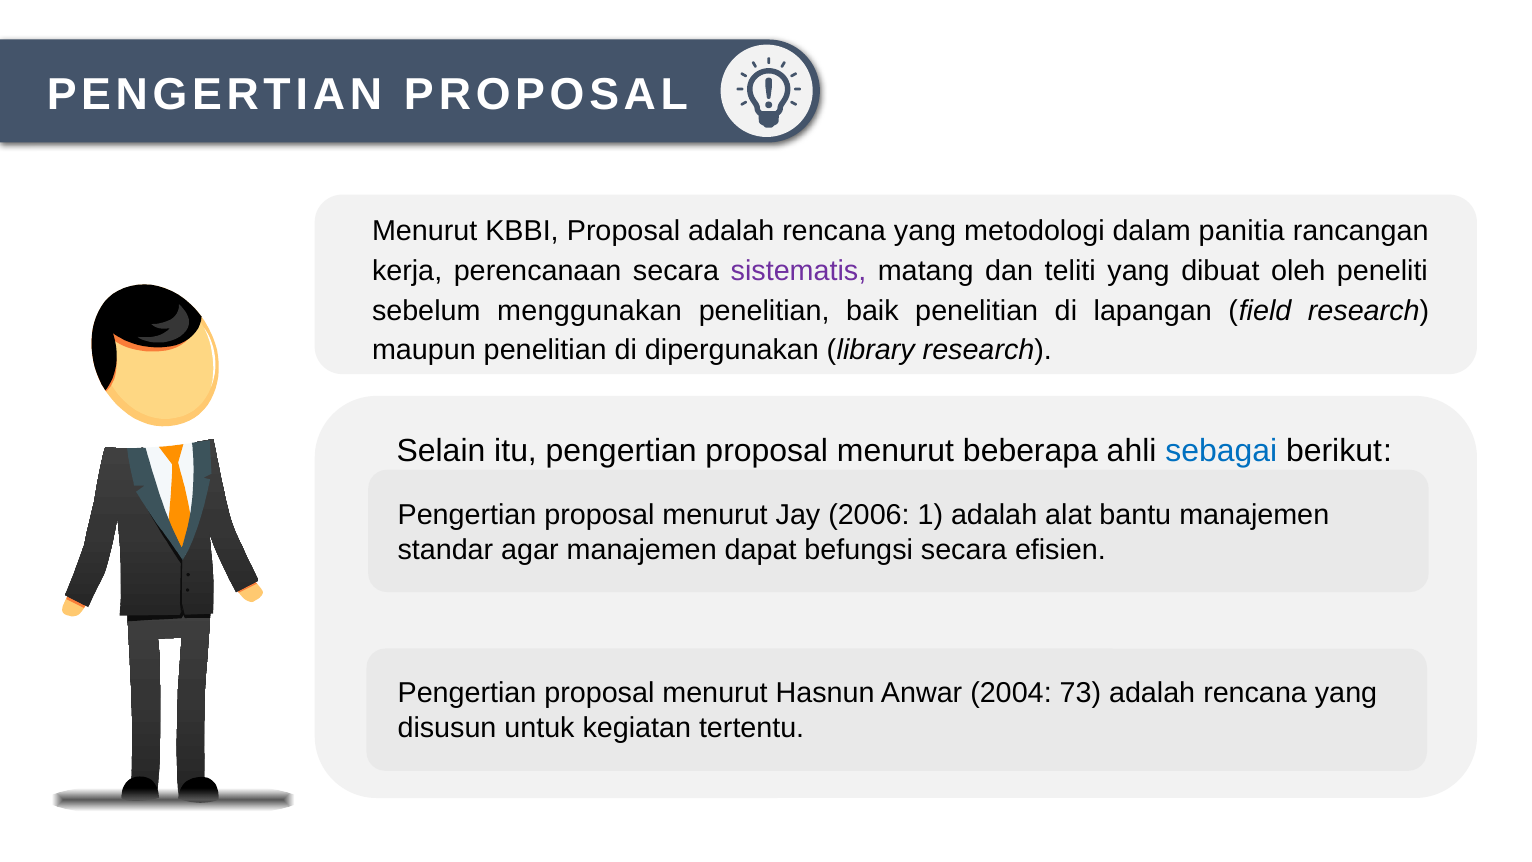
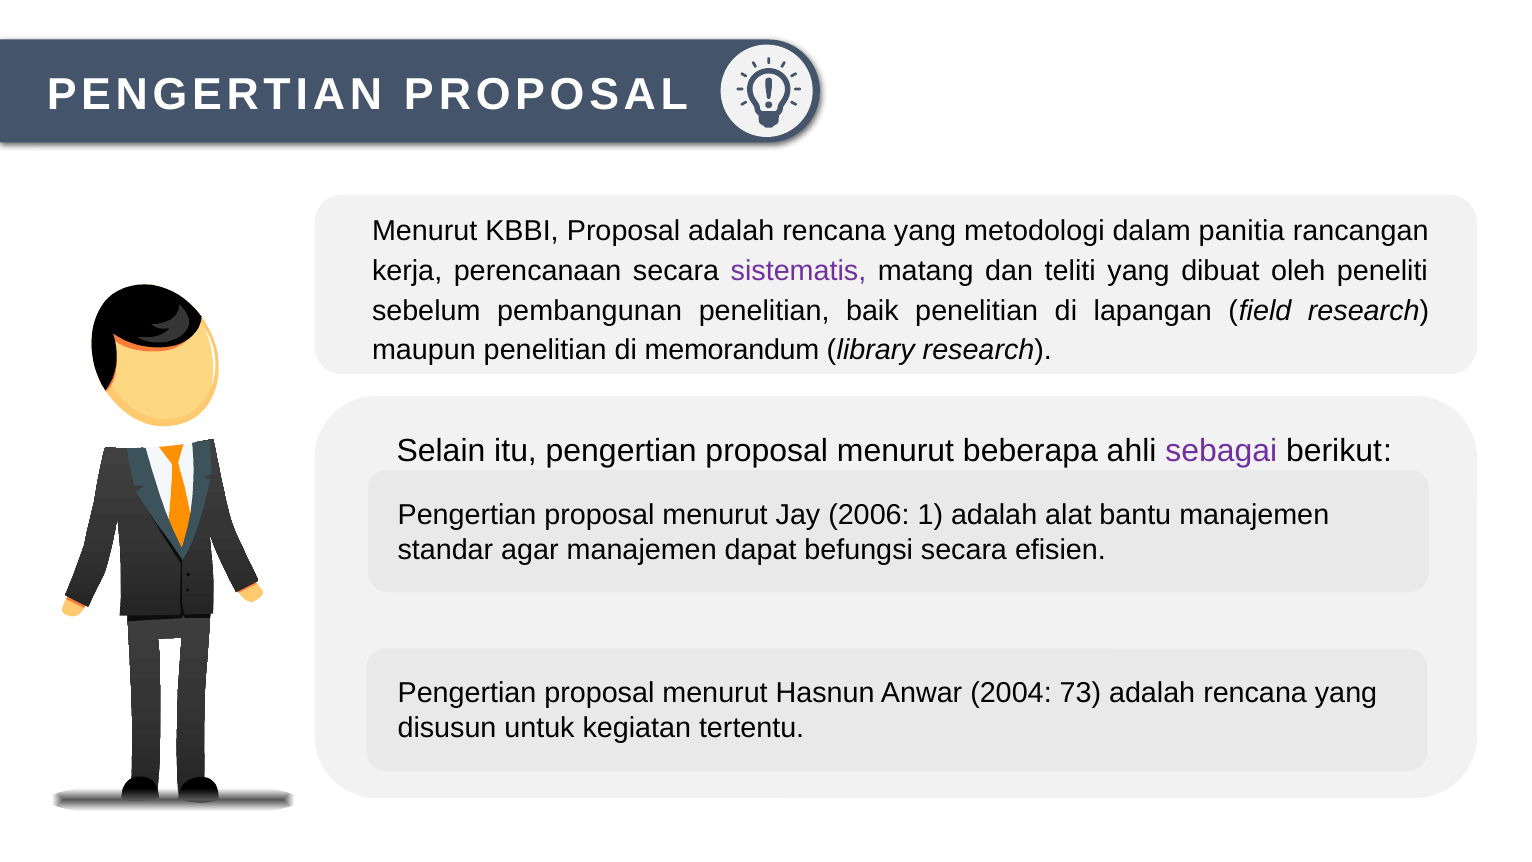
menggunakan: menggunakan -> pembangunan
dipergunakan: dipergunakan -> memorandum
sebagai colour: blue -> purple
